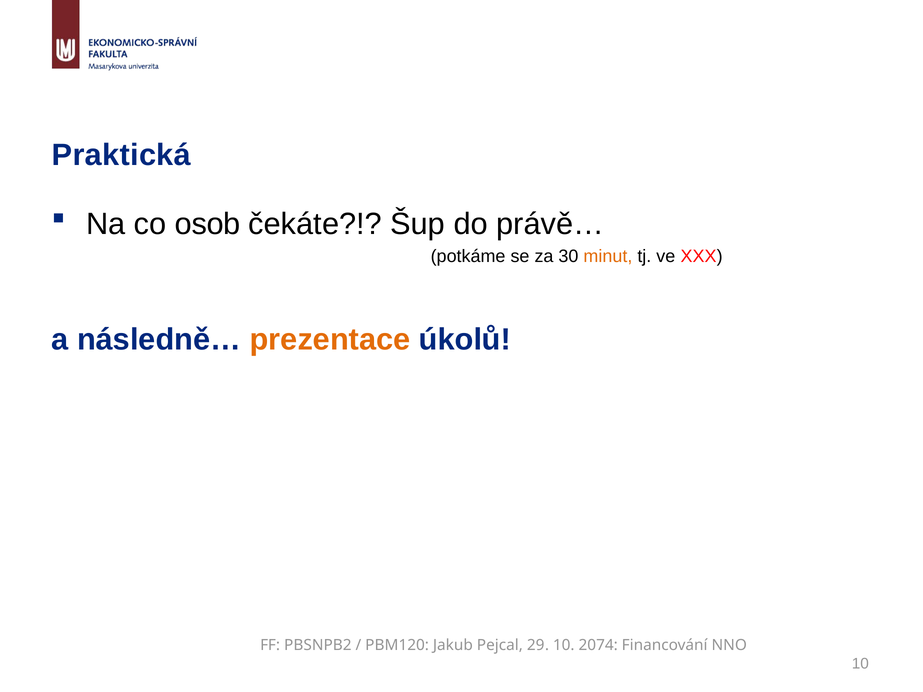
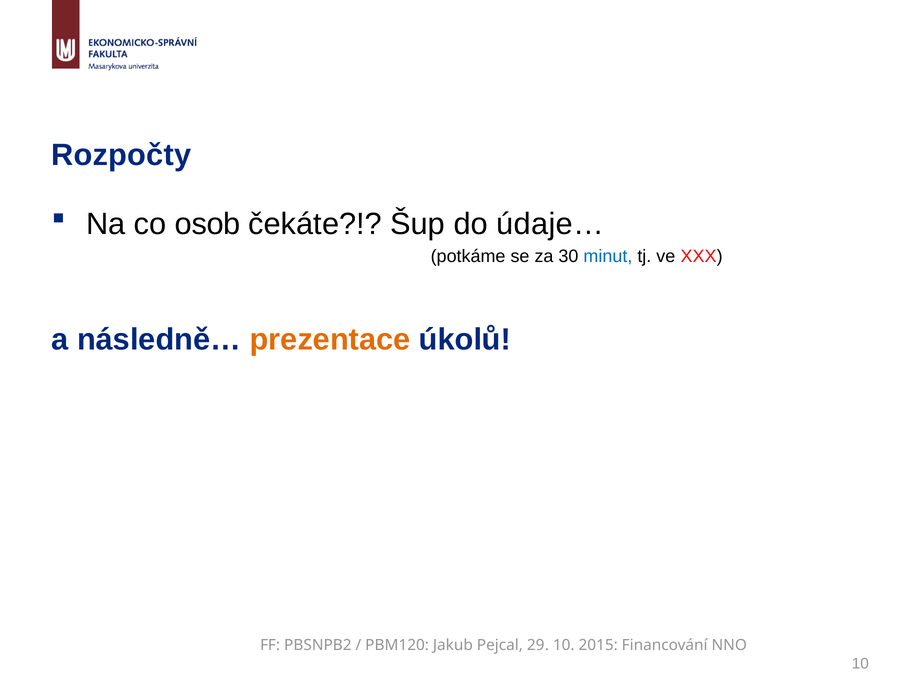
Praktická: Praktická -> Rozpočty
právě…: právě… -> údaje…
minut colour: orange -> blue
2074: 2074 -> 2015
